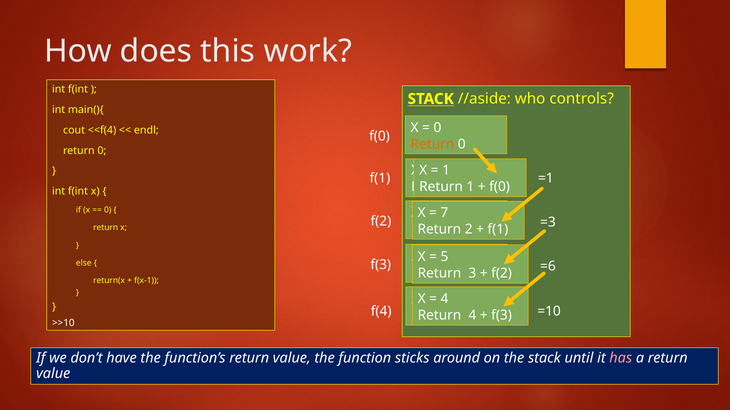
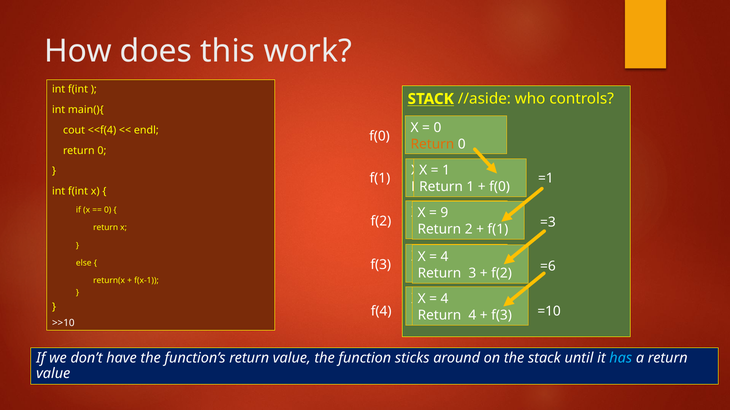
7: 7 -> 9
5 at (444, 257): 5 -> 4
has colour: pink -> light blue
